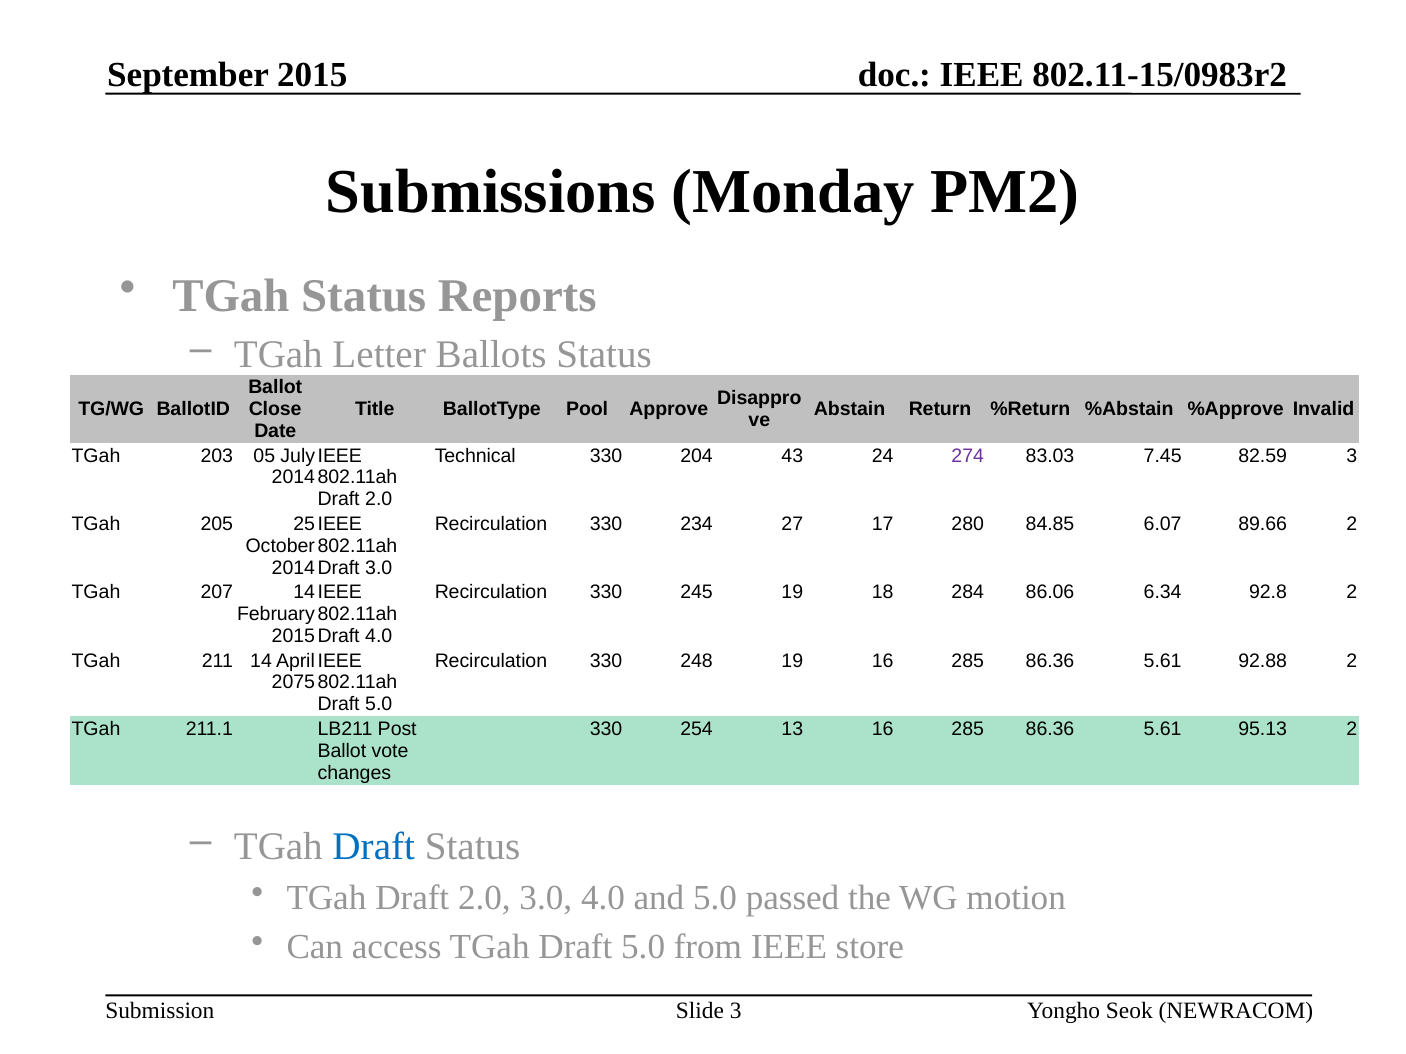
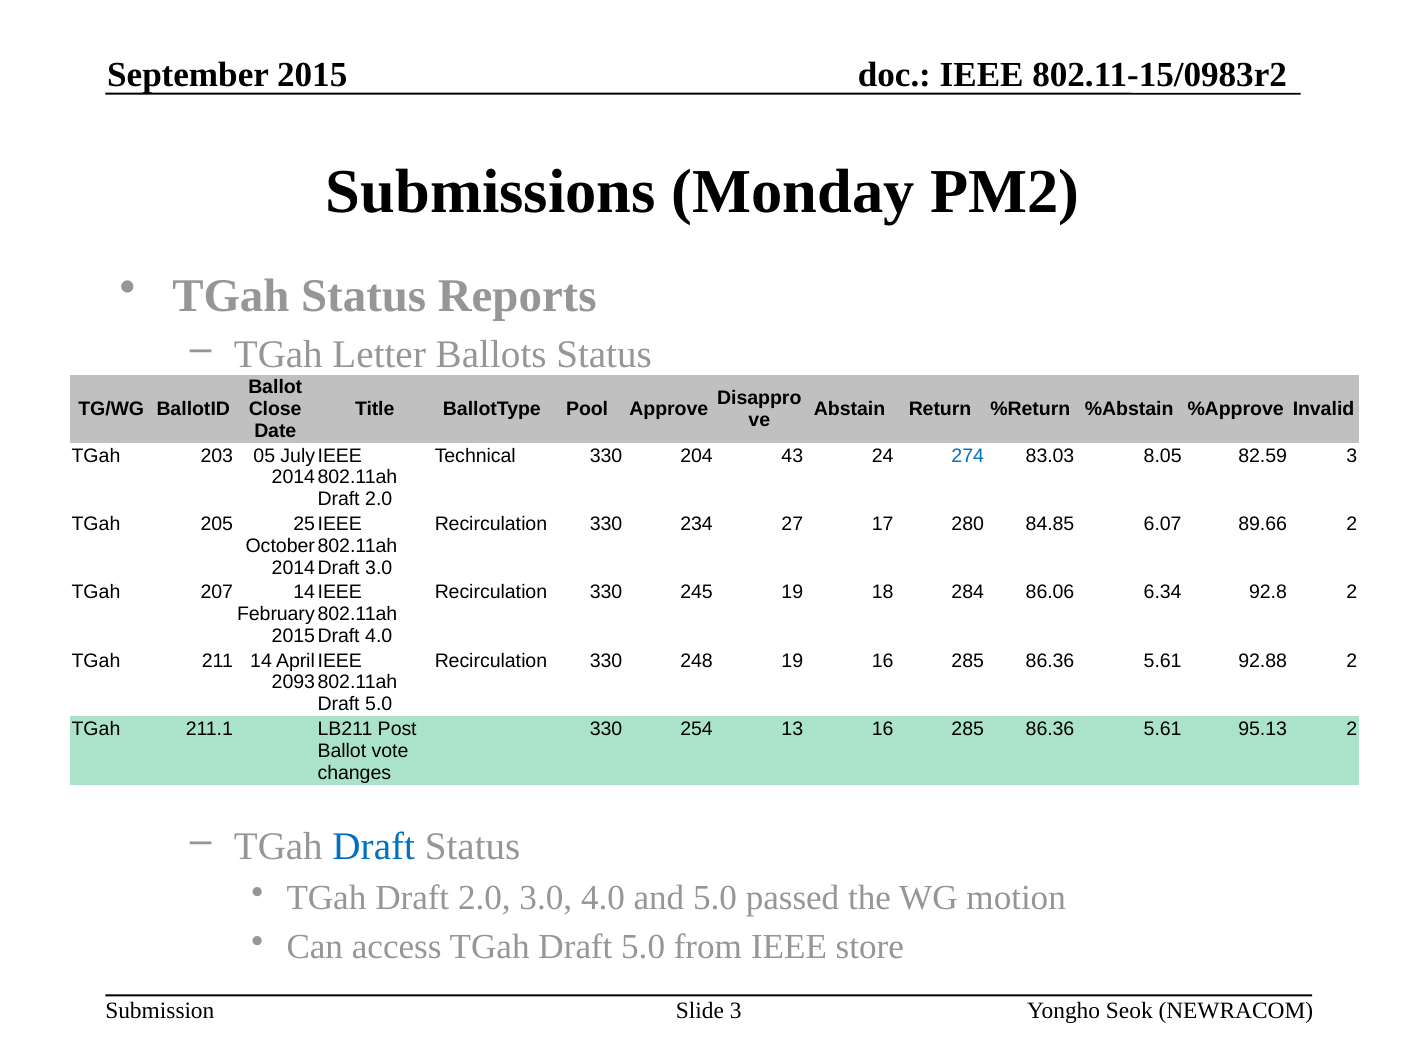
274 colour: purple -> blue
7.45: 7.45 -> 8.05
2075: 2075 -> 2093
